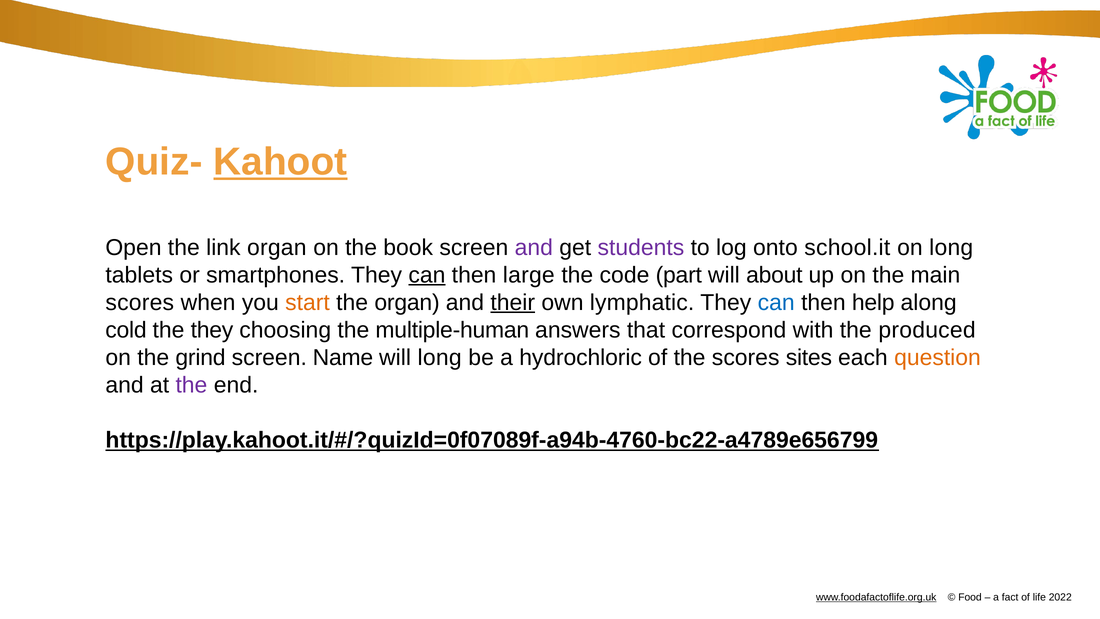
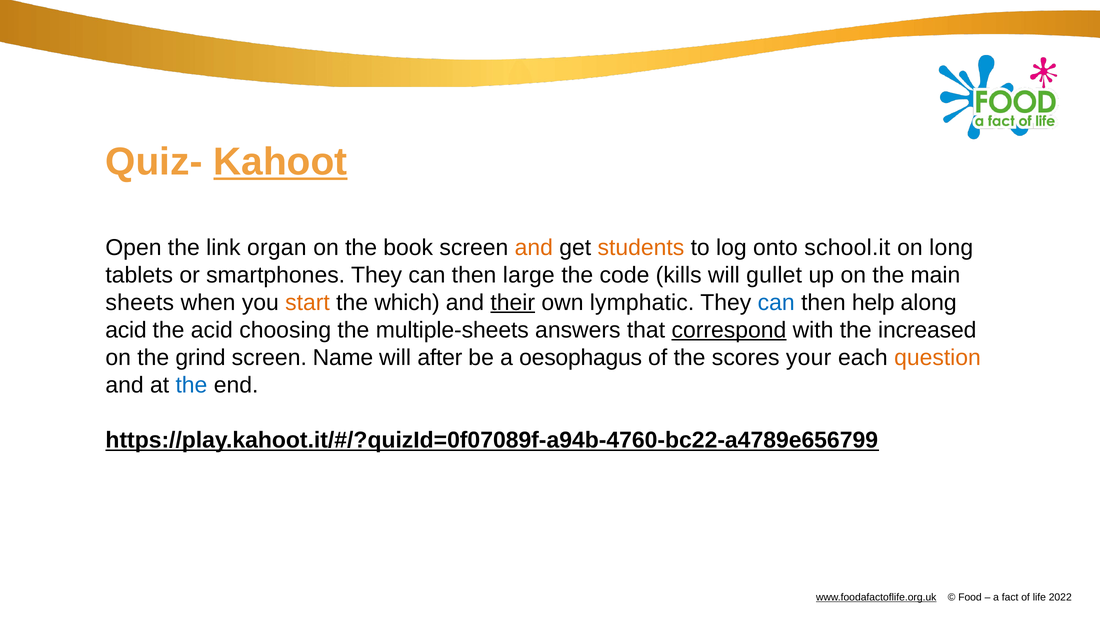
and at (534, 247) colour: purple -> orange
students colour: purple -> orange
can at (427, 275) underline: present -> none
part: part -> kills
about: about -> gullet
scores at (140, 302): scores -> sheets
the organ: organ -> which
cold at (126, 330): cold -> acid
the they: they -> acid
multiple-human: multiple-human -> multiple-sheets
correspond underline: none -> present
produced: produced -> increased
will long: long -> after
hydrochloric: hydrochloric -> oesophagus
sites: sites -> your
the at (191, 385) colour: purple -> blue
